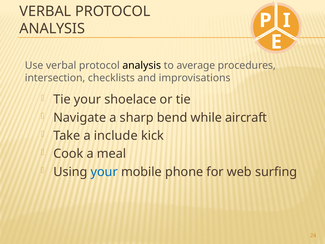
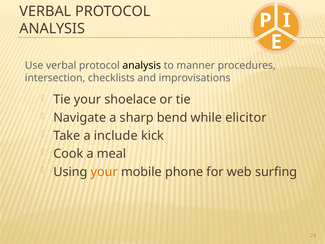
average: average -> manner
aircraft: aircraft -> elicitor
your at (104, 172) colour: blue -> orange
